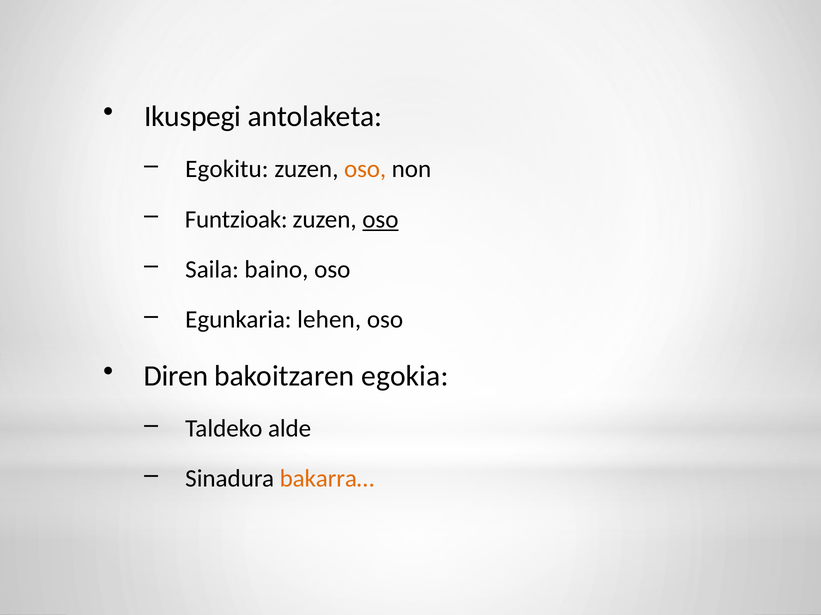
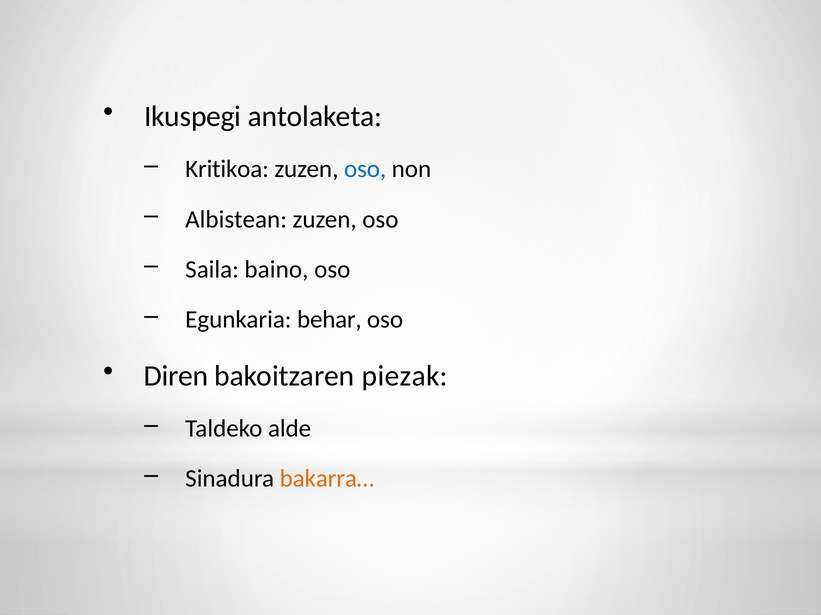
Egokitu: Egokitu -> Kritikoa
oso at (365, 169) colour: orange -> blue
Funtzioak: Funtzioak -> Albistean
oso at (380, 220) underline: present -> none
lehen: lehen -> behar
egokia: egokia -> piezak
